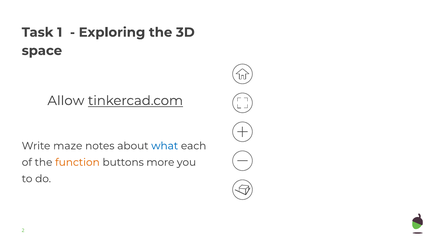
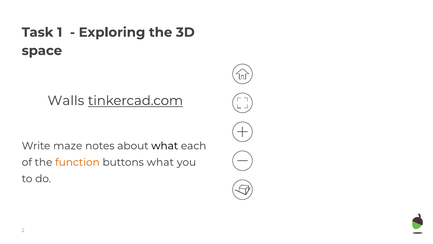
Allow: Allow -> Walls
what at (165, 146) colour: blue -> black
buttons more: more -> what
